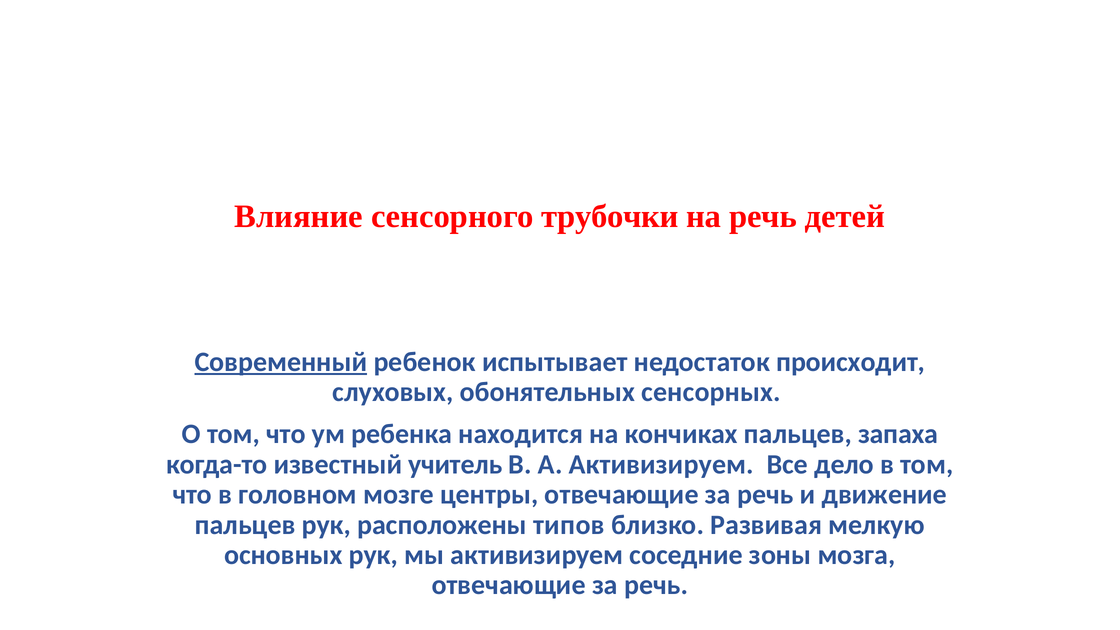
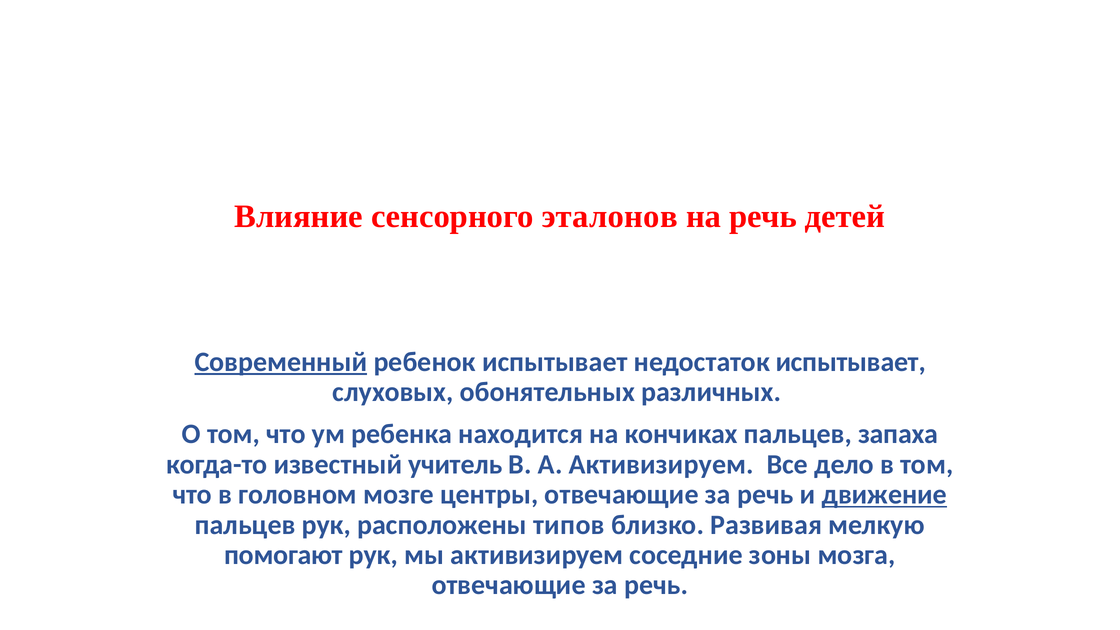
трубочки: трубочки -> эталонов
недостаток происходит: происходит -> испытывает
сенсорных: сенсорных -> различных
движение underline: none -> present
основных: основных -> помогают
